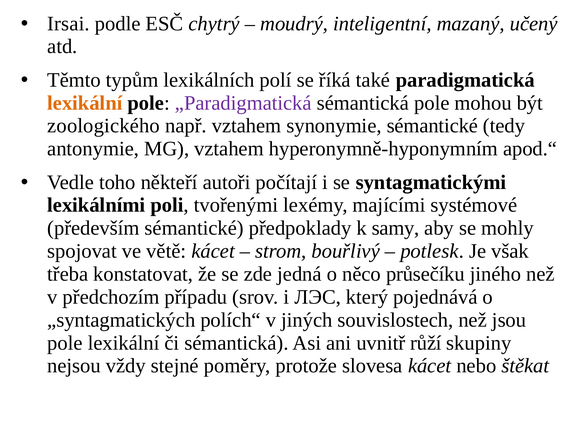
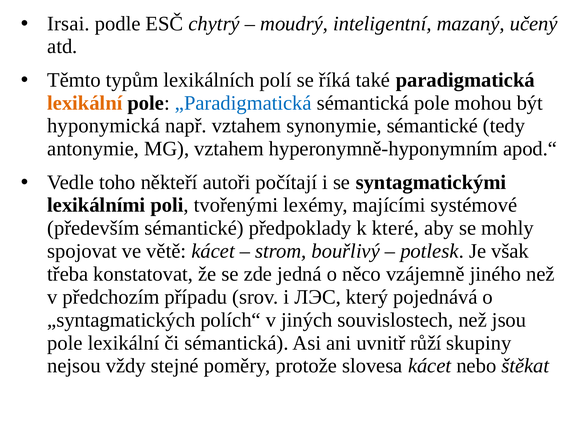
„Paradigmatická colour: purple -> blue
zoologického: zoologického -> hyponymická
samy: samy -> které
průsečíku: průsečíku -> vzájemně
